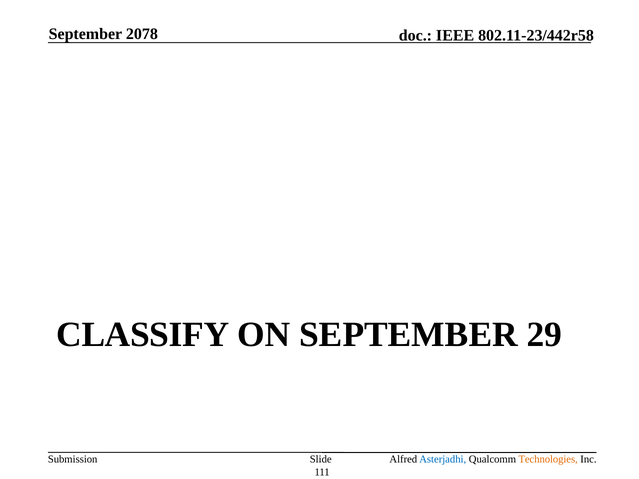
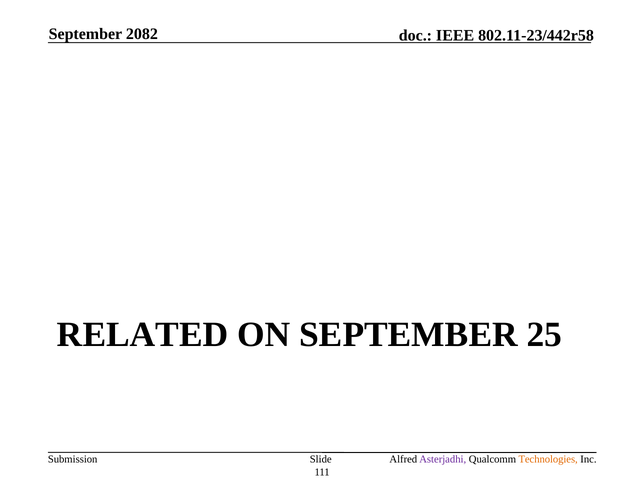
2078: 2078 -> 2082
CLASSIFY: CLASSIFY -> RELATED
29: 29 -> 25
Asterjadhi colour: blue -> purple
